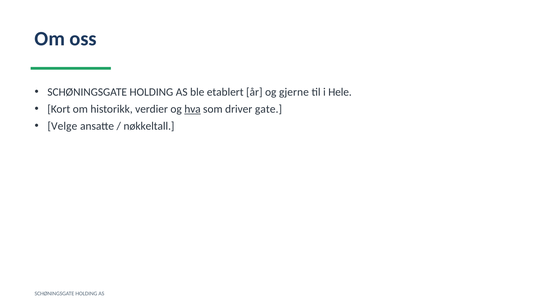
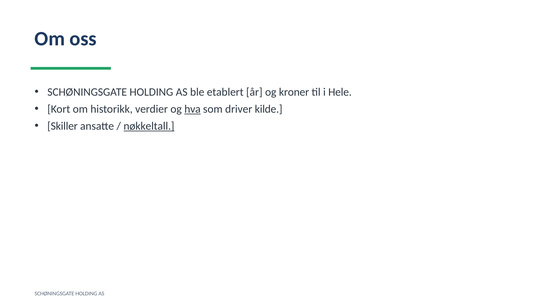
gjerne: gjerne -> kroner
gate: gate -> kilde
Velge: Velge -> Skiller
nøkkeltall underline: none -> present
